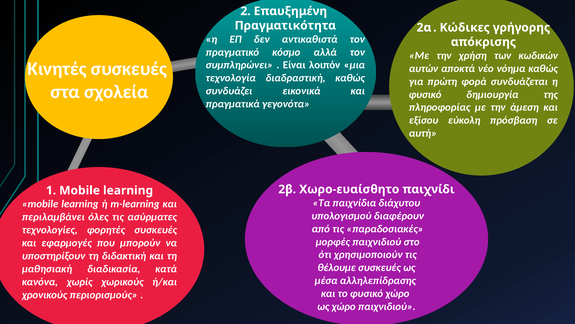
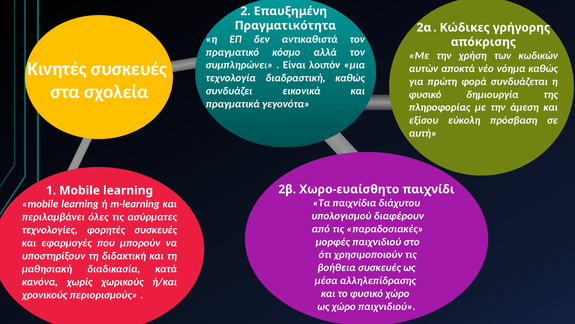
θέλουμε: θέλουμε -> βοήθεια
